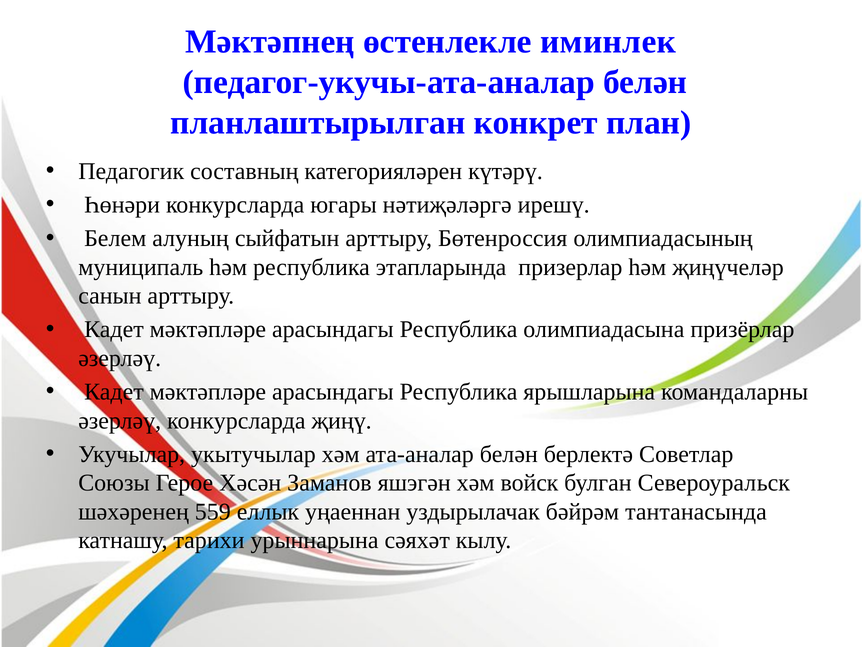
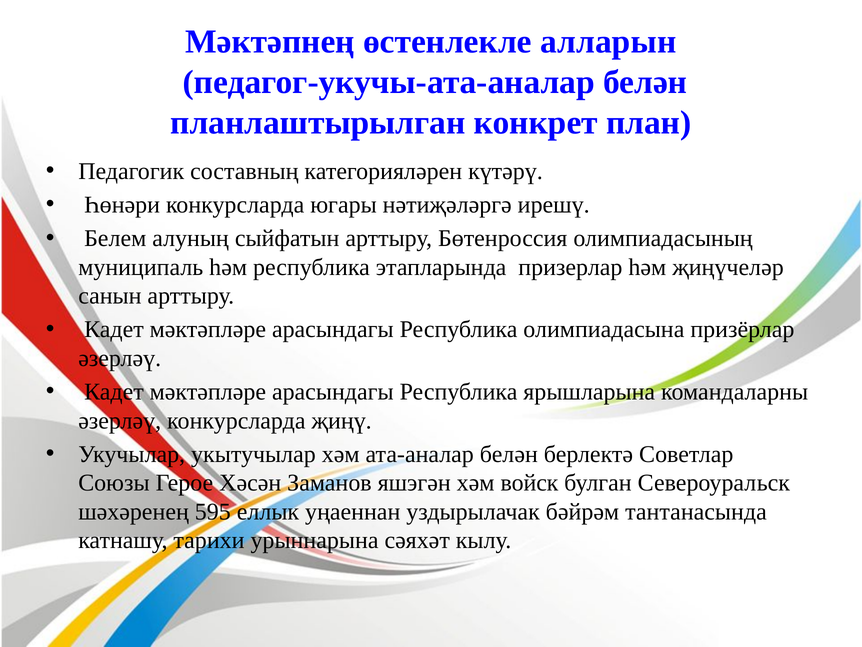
иминлек: иминлек -> алларын
559: 559 -> 595
